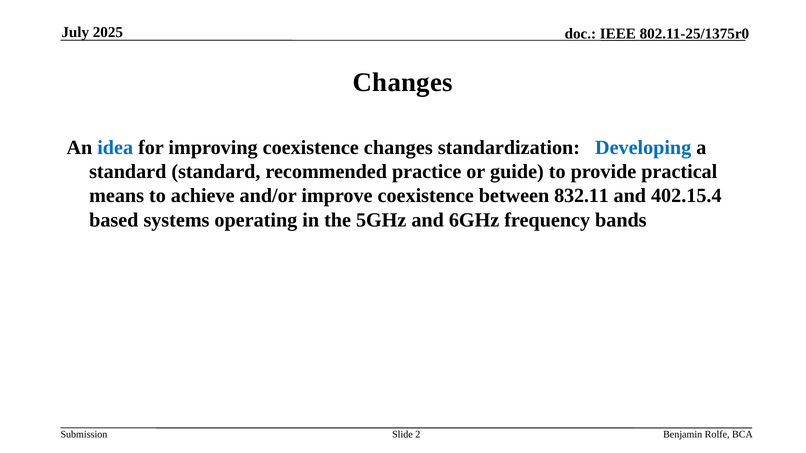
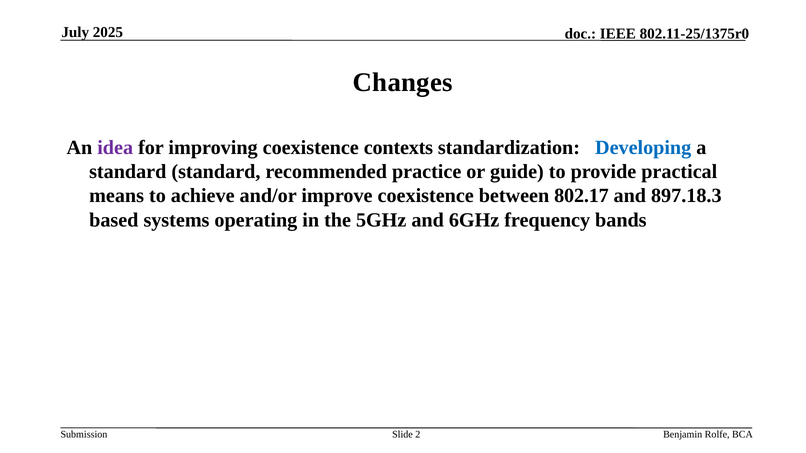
idea colour: blue -> purple
coexistence changes: changes -> contexts
832.11: 832.11 -> 802.17
402.15.4: 402.15.4 -> 897.18.3
